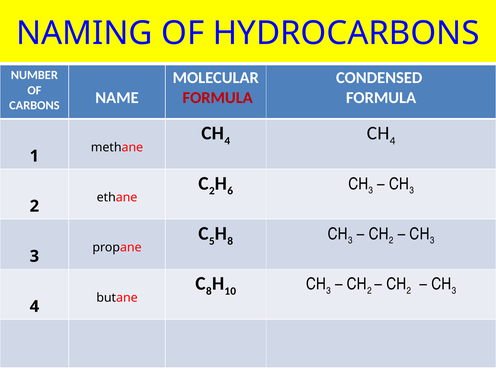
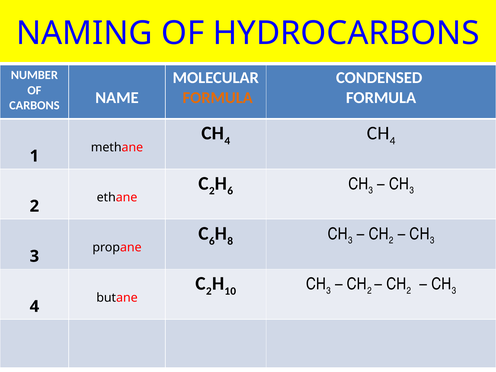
FORMULA at (218, 98) colour: red -> orange
5 at (212, 241): 5 -> 6
8 at (209, 291): 8 -> 2
